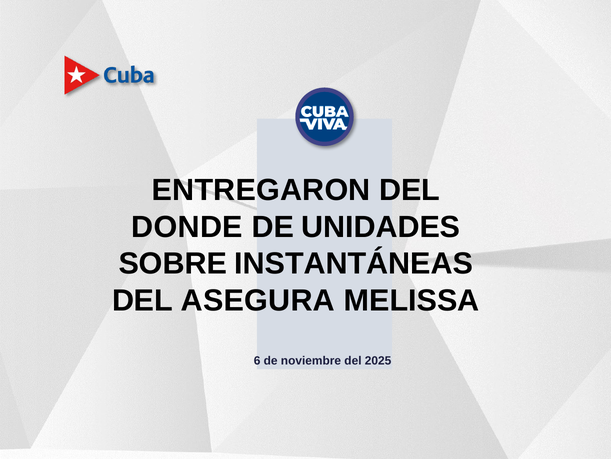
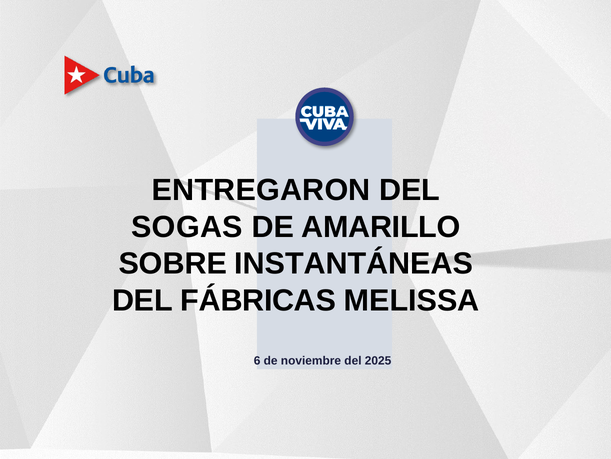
DONDE: DONDE -> SOGAS
UNIDADES: UNIDADES -> AMARILLO
ASEGURA: ASEGURA -> FÁBRICAS
